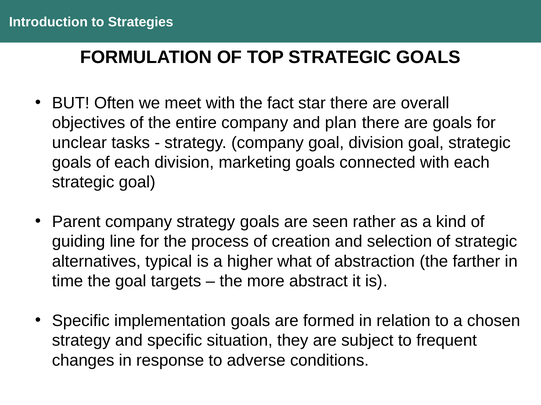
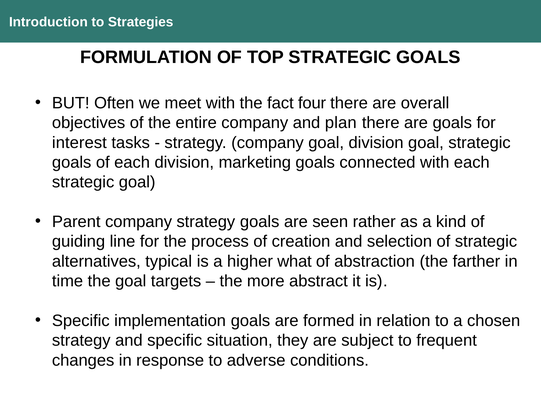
star: star -> four
unclear: unclear -> interest
